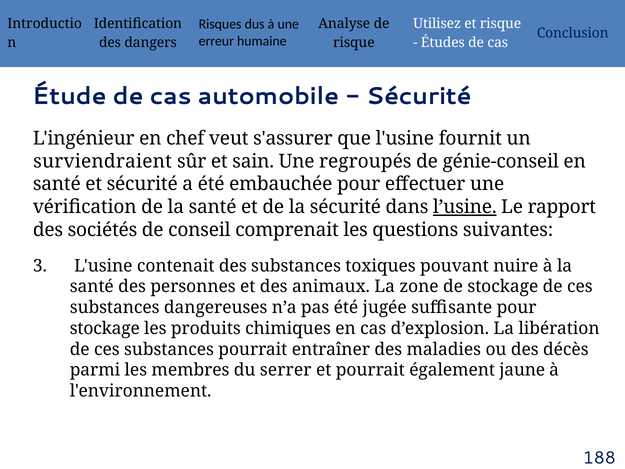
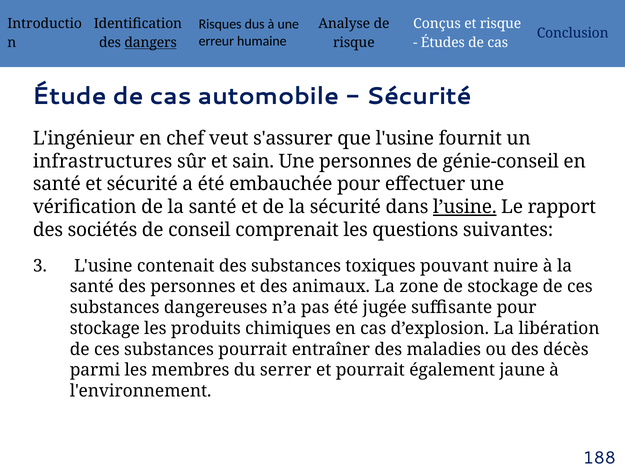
Utilisez: Utilisez -> Conçus
dangers underline: none -> present
surviendraient: surviendraient -> infrastructures
Une regroupés: regroupés -> personnes
